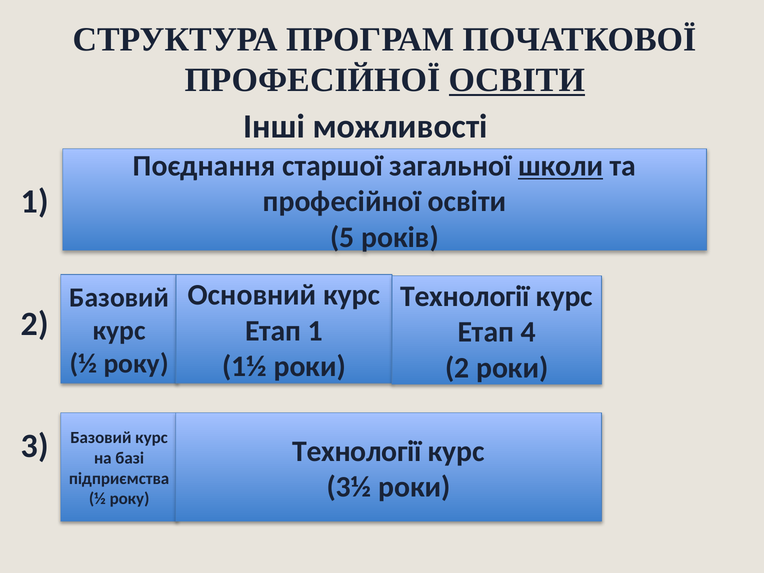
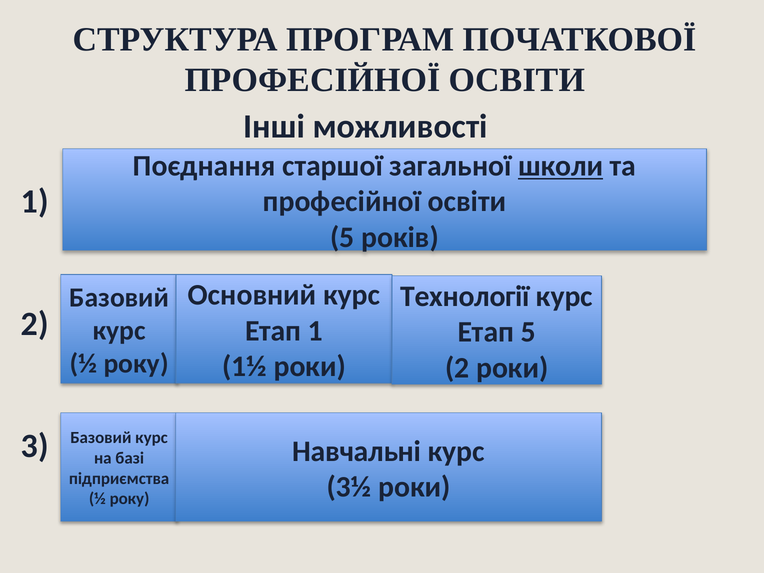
ОСВІТИ at (517, 80) underline: present -> none
Етап 4: 4 -> 5
Технології at (357, 451): Технології -> Навчальні
